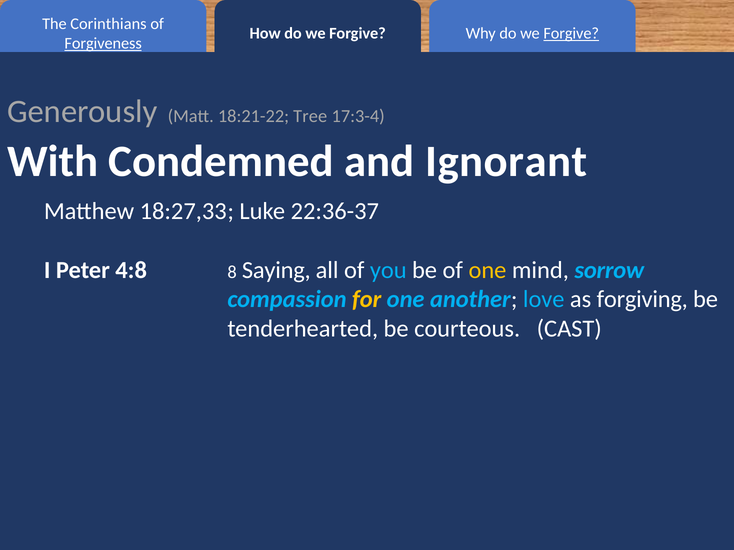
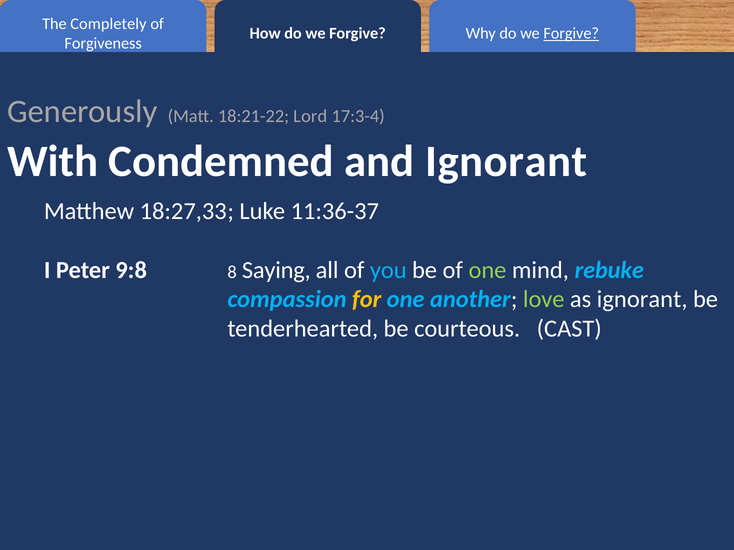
Corinthians: Corinthians -> Completely
Forgiveness underline: present -> none
Tree: Tree -> Lord
22:36-37: 22:36-37 -> 11:36-37
4:8: 4:8 -> 9:8
one at (487, 270) colour: yellow -> light green
sorrow: sorrow -> rebuke
love colour: light blue -> light green
as forgiving: forgiving -> ignorant
